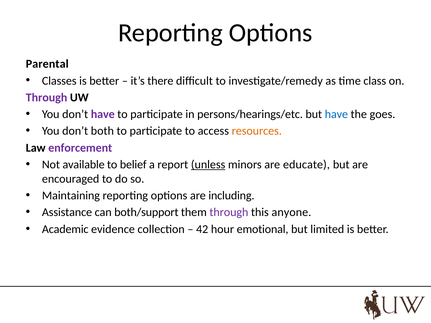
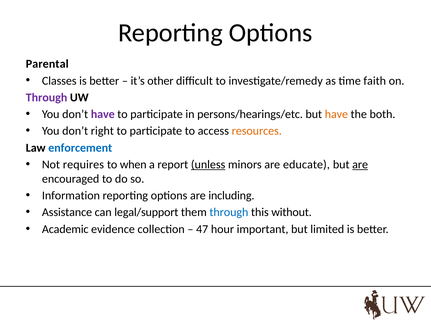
there: there -> other
class: class -> faith
have at (336, 114) colour: blue -> orange
goes: goes -> both
both: both -> right
enforcement colour: purple -> blue
available: available -> requires
belief: belief -> when
are at (360, 165) underline: none -> present
Maintaining: Maintaining -> Information
both/support: both/support -> legal/support
through at (229, 213) colour: purple -> blue
anyone: anyone -> without
42: 42 -> 47
emotional: emotional -> important
